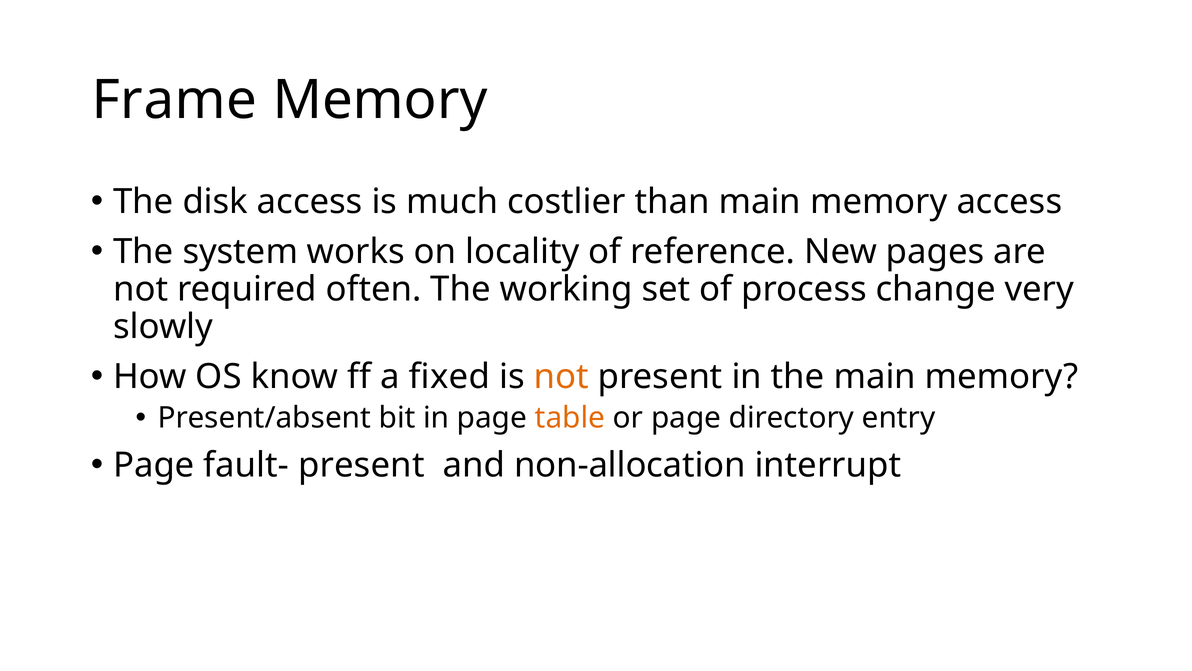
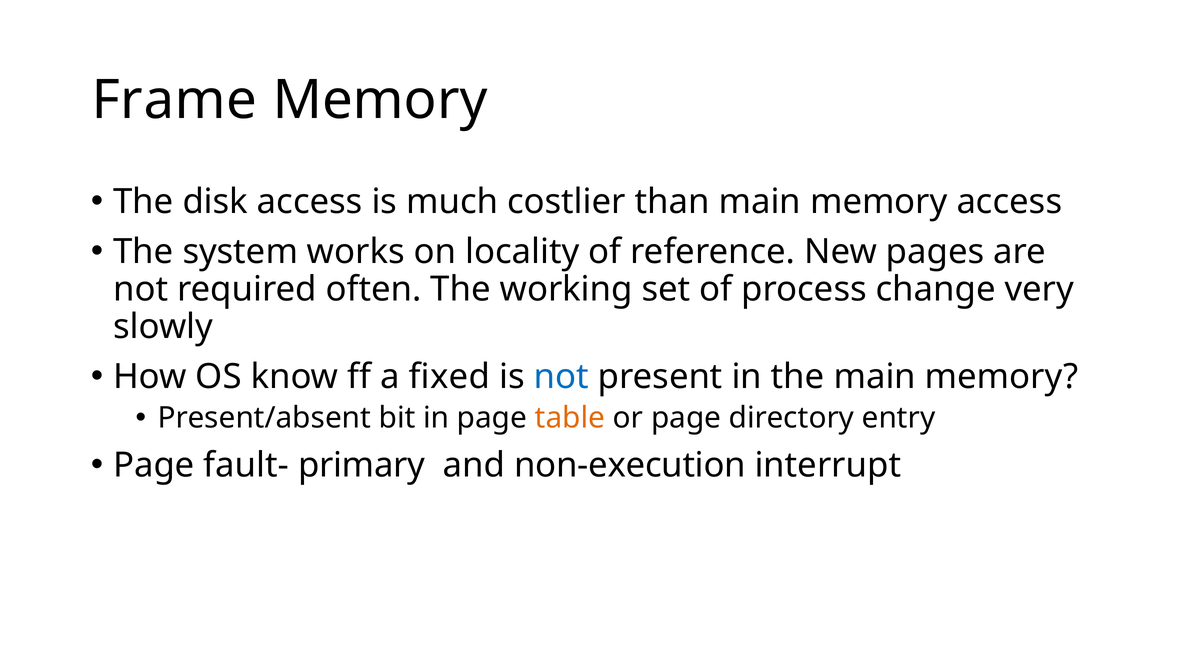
not at (561, 377) colour: orange -> blue
fault- present: present -> primary
non-allocation: non-allocation -> non-execution
